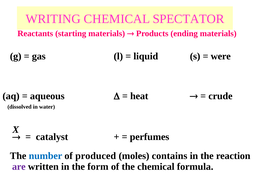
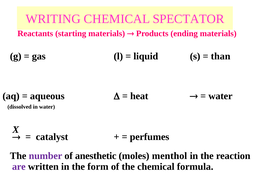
were: were -> than
crude at (220, 96): crude -> water
number colour: blue -> purple
produced: produced -> anesthetic
contains: contains -> menthol
